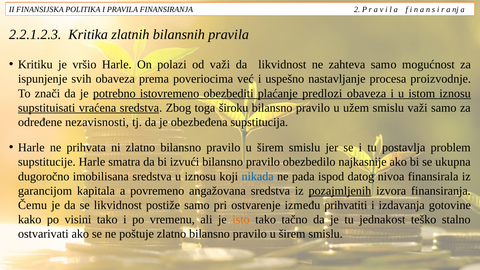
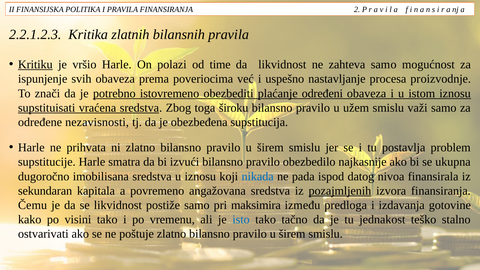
Kritiku underline: none -> present
od važi: važi -> time
predlozi: predlozi -> određeni
garancijom: garancijom -> sekundaran
ostvarenje: ostvarenje -> maksimira
prihvatiti: prihvatiti -> predloga
isto colour: orange -> blue
